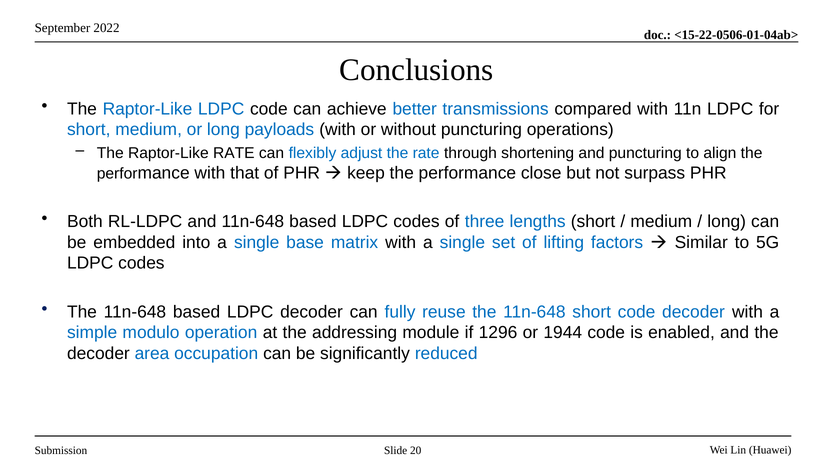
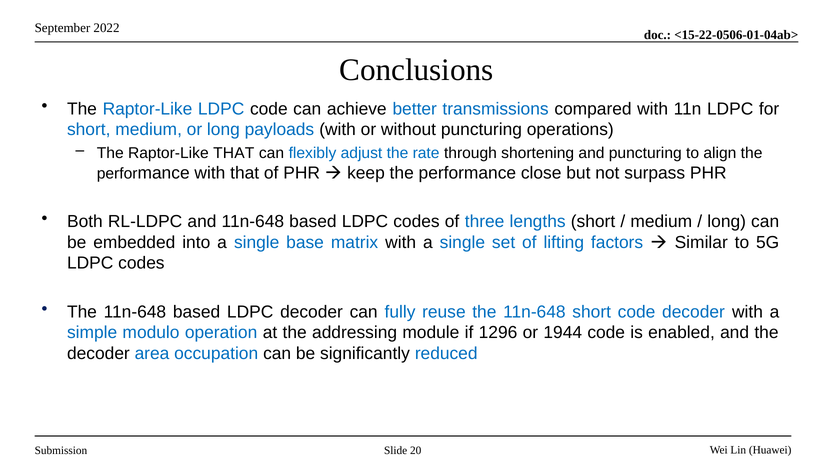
Raptor-Like RATE: RATE -> THAT
